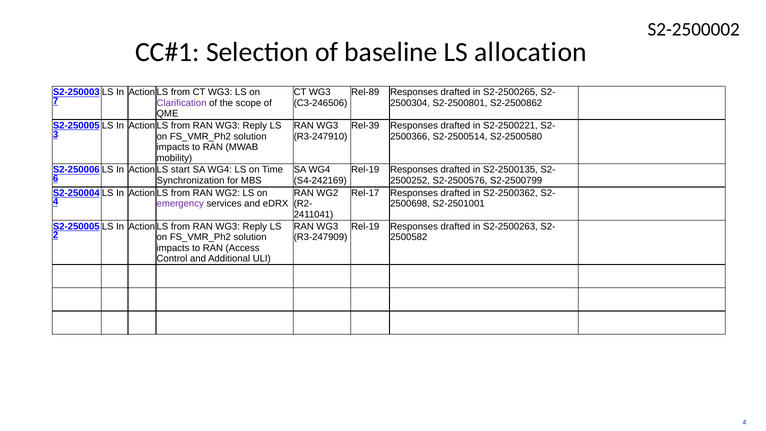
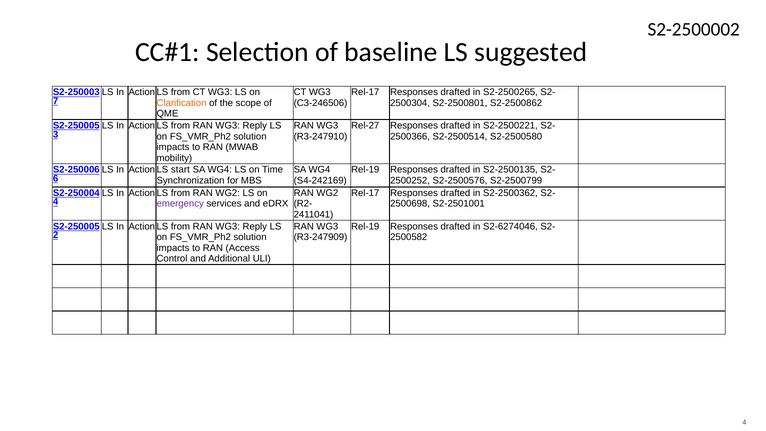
allocation: allocation -> suggested
Rel-89 at (365, 92): Rel-89 -> Rel-17
Clarification colour: purple -> orange
Rel-39: Rel-39 -> Rel-27
S2-2500263: S2-2500263 -> S2-6274046
